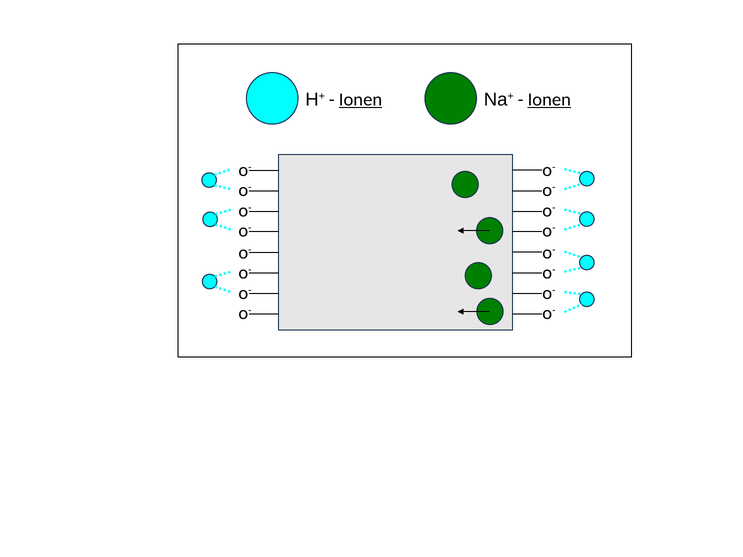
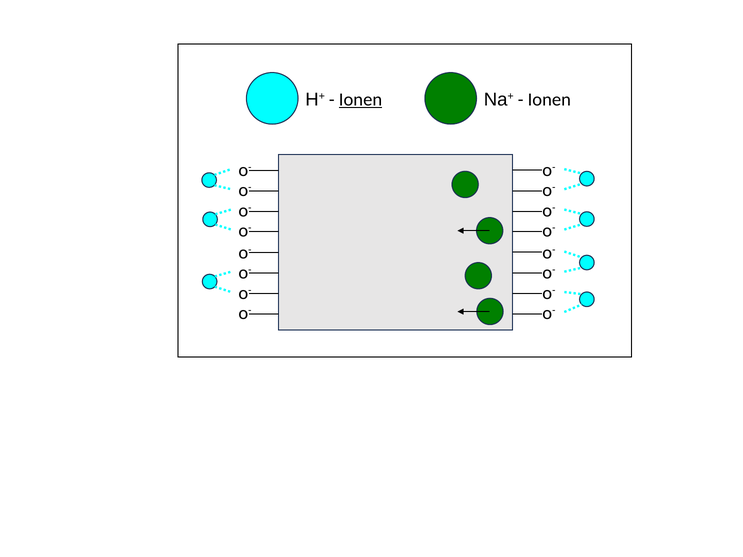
Ionen at (549, 99) underline: present -> none
